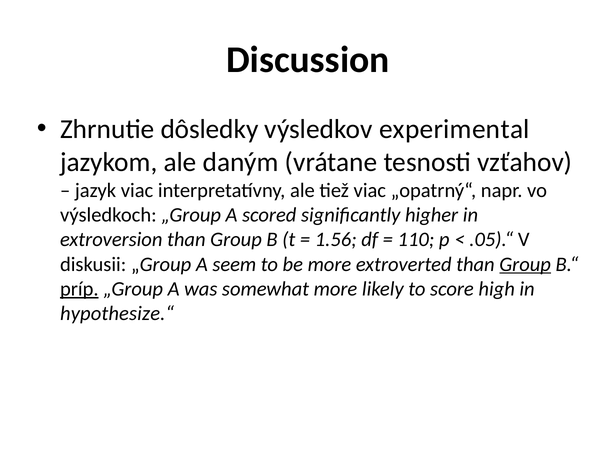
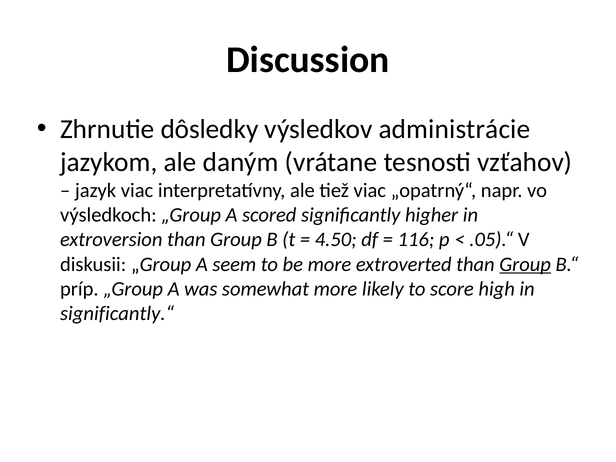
experimental: experimental -> administrácie
1.56: 1.56 -> 4.50
110: 110 -> 116
príp underline: present -> none
hypothesize.“: hypothesize.“ -> significantly.“
